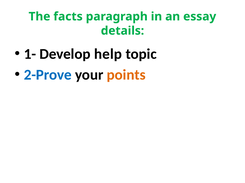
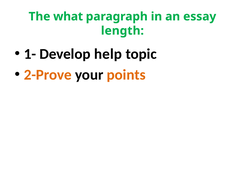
facts: facts -> what
details: details -> length
2-Prove colour: blue -> orange
